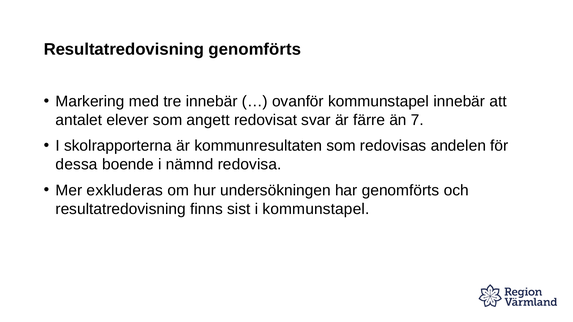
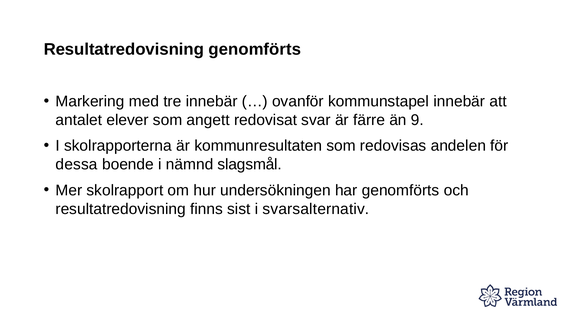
7: 7 -> 9
redovisa: redovisa -> slagsmål
exkluderas: exkluderas -> skolrapport
i kommunstapel: kommunstapel -> svarsalternativ
